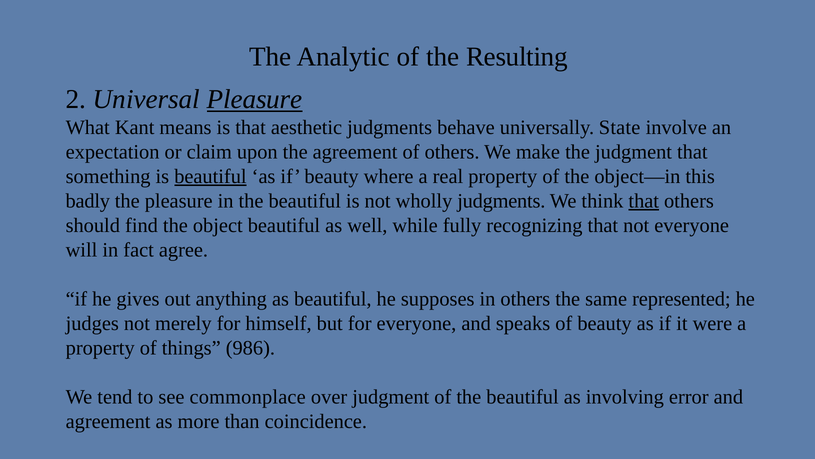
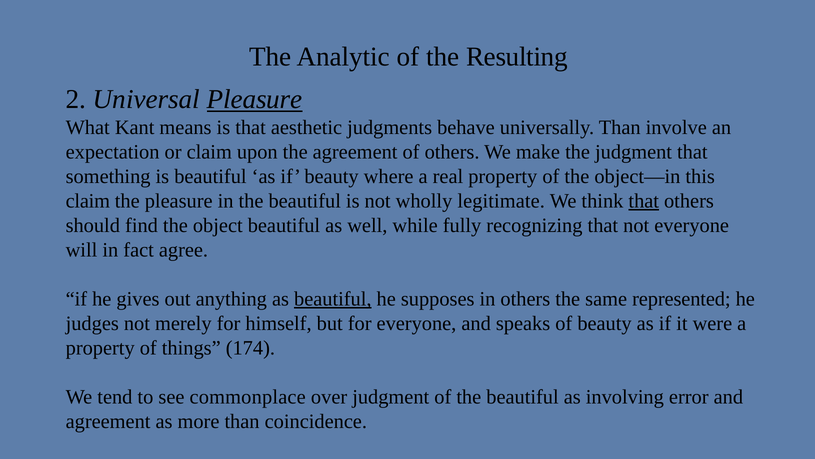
universally State: State -> Than
beautiful at (210, 176) underline: present -> none
badly at (88, 201): badly -> claim
wholly judgments: judgments -> legitimate
beautiful at (333, 299) underline: none -> present
986: 986 -> 174
